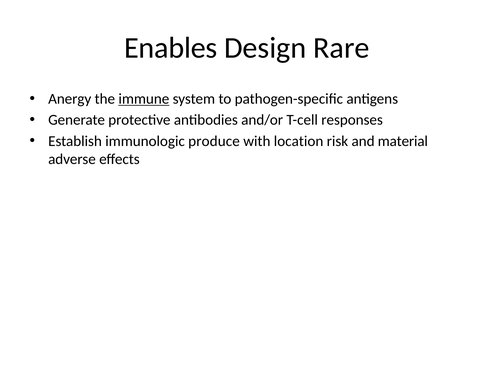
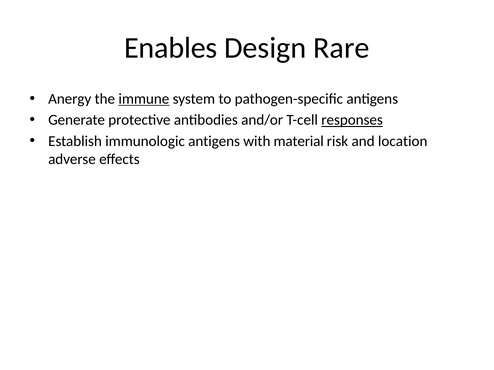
responses underline: none -> present
immunologic produce: produce -> antigens
location: location -> material
material: material -> location
